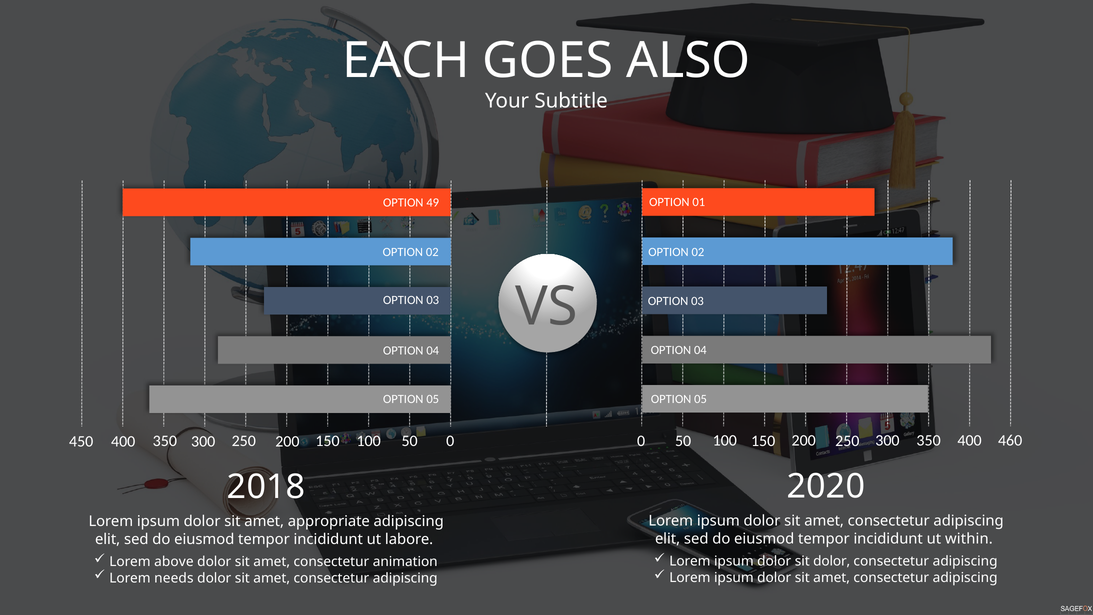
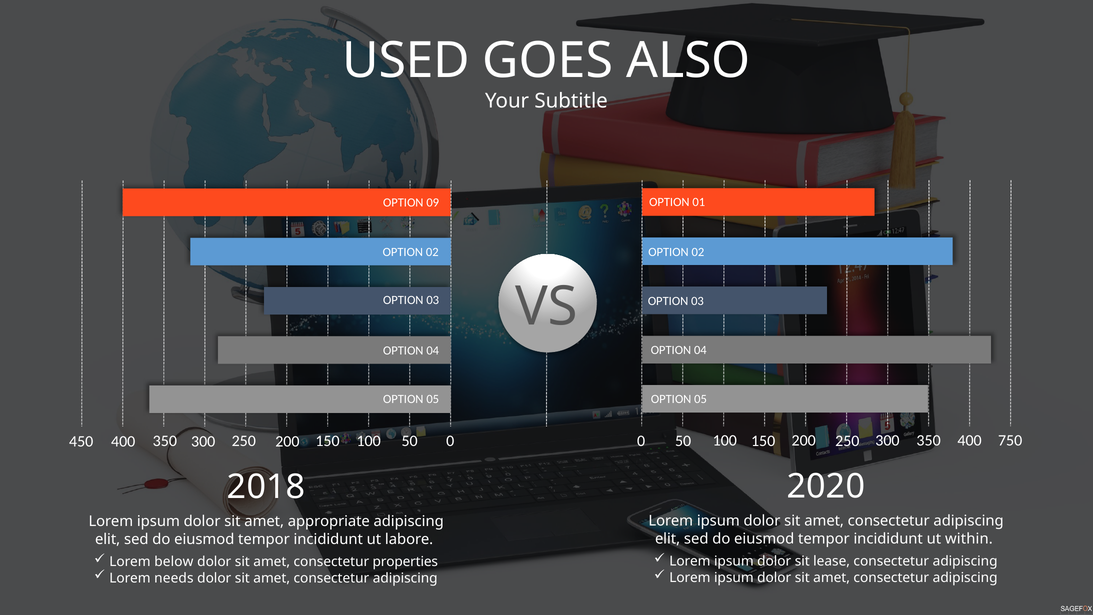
EACH: EACH -> USED
49: 49 -> 09
460: 460 -> 750
sit dolor: dolor -> lease
above: above -> below
animation: animation -> properties
